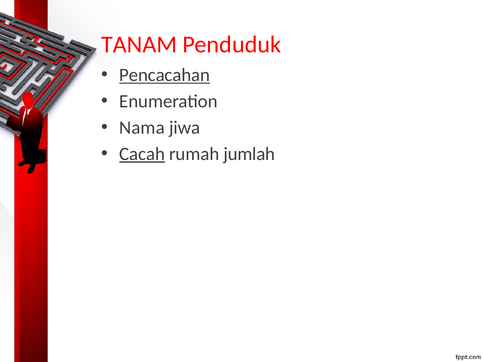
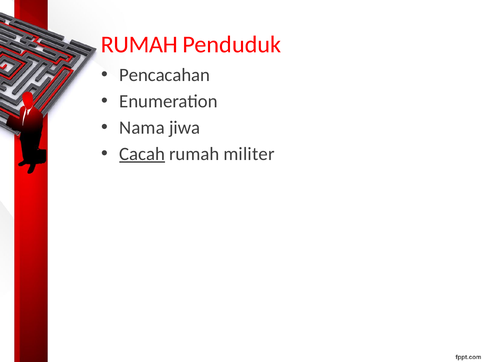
TANAM at (139, 44): TANAM -> RUMAH
Pencacahan underline: present -> none
jumlah: jumlah -> militer
